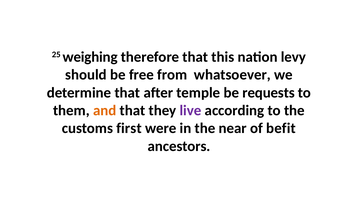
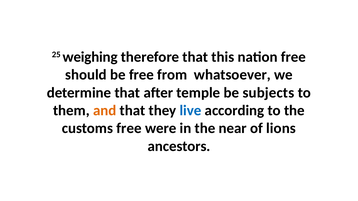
nation levy: levy -> free
requests: requests -> subjects
live colour: purple -> blue
customs first: first -> free
befit: befit -> lions
